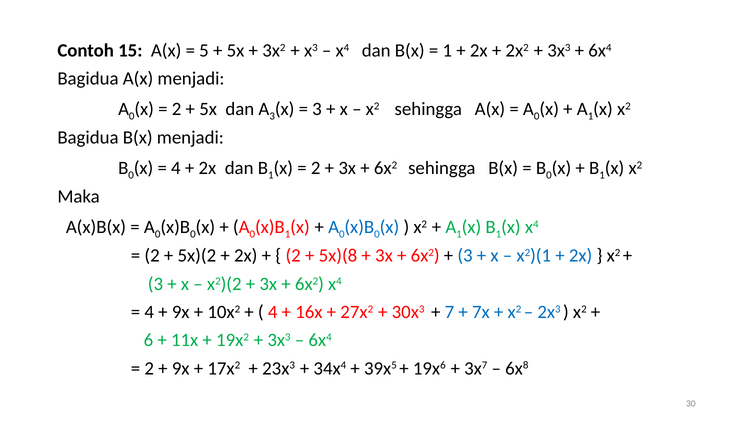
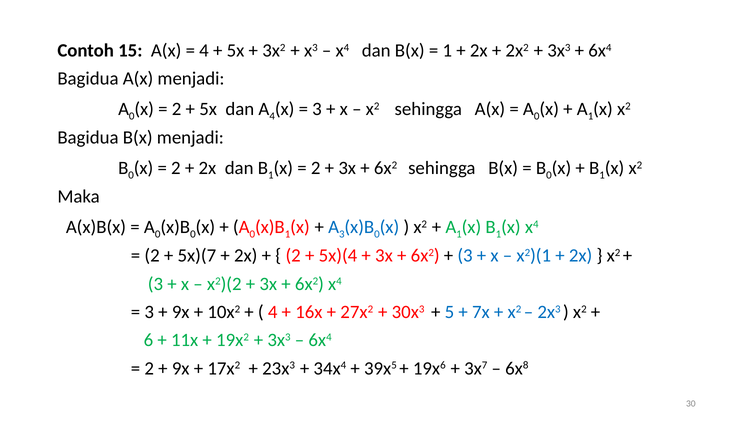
5 at (204, 51): 5 -> 4
3 at (272, 116): 3 -> 4
4 at (176, 168): 4 -> 2
0 at (342, 235): 0 -> 3
5x)(2: 5x)(2 -> 5x)(7
5x)(8: 5x)(8 -> 5x)(4
4 at (149, 312): 4 -> 3
7: 7 -> 5
